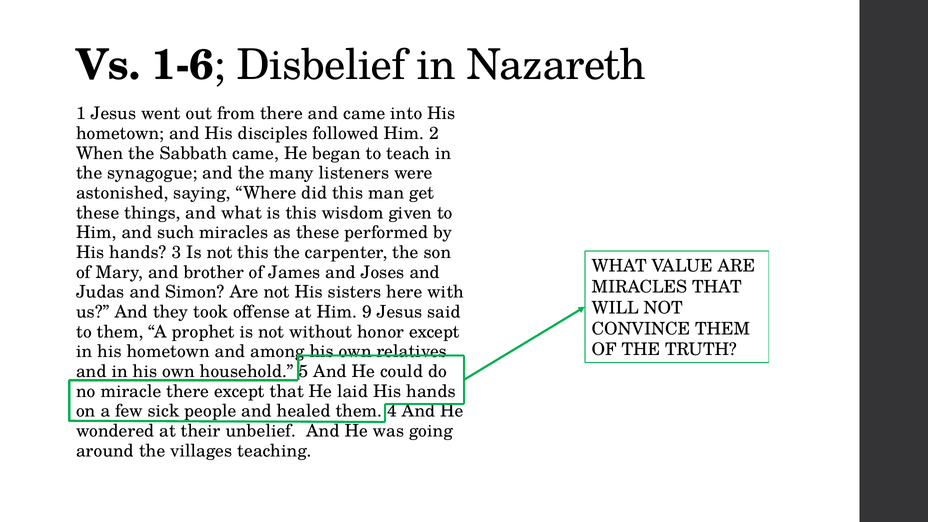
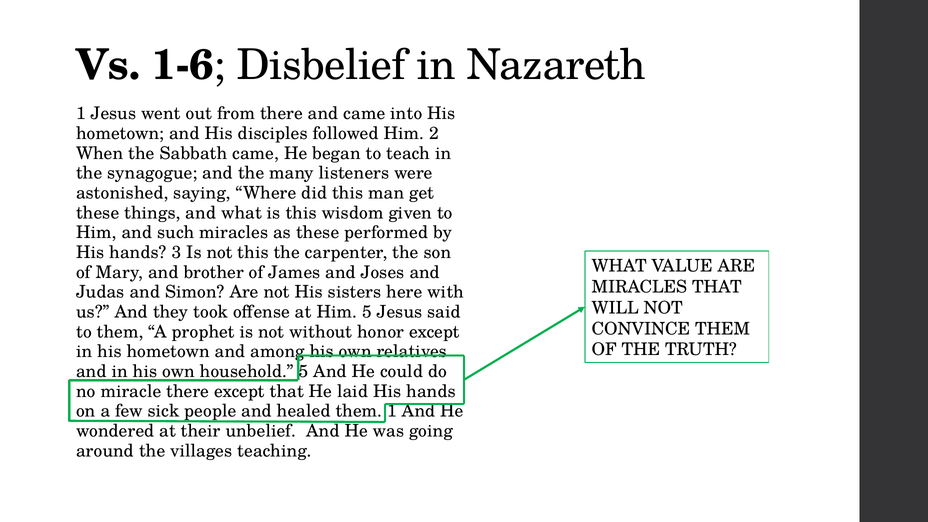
Him 9: 9 -> 5
them 4: 4 -> 1
